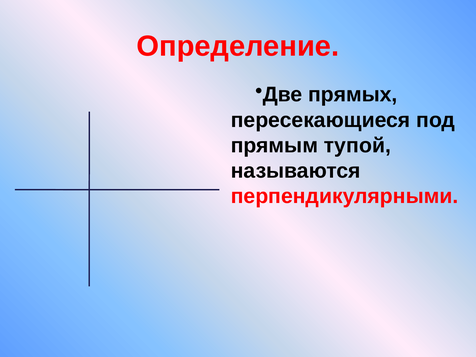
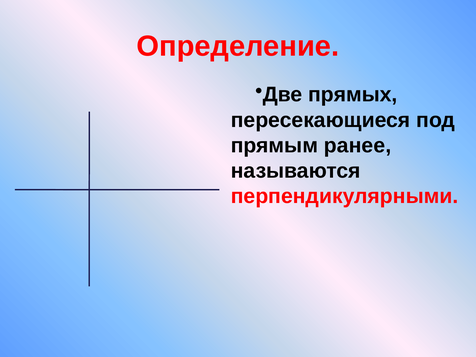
тупой: тупой -> ранее
